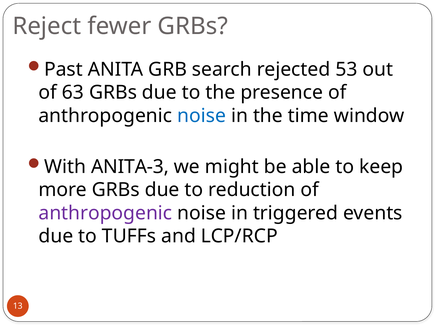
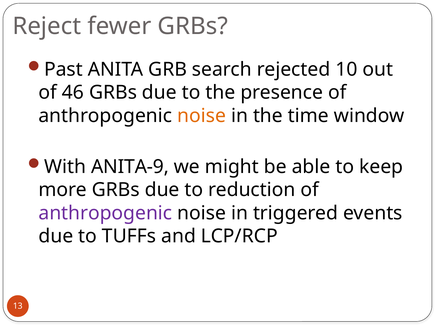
53: 53 -> 10
63: 63 -> 46
noise at (202, 116) colour: blue -> orange
ANITA-3: ANITA-3 -> ANITA-9
